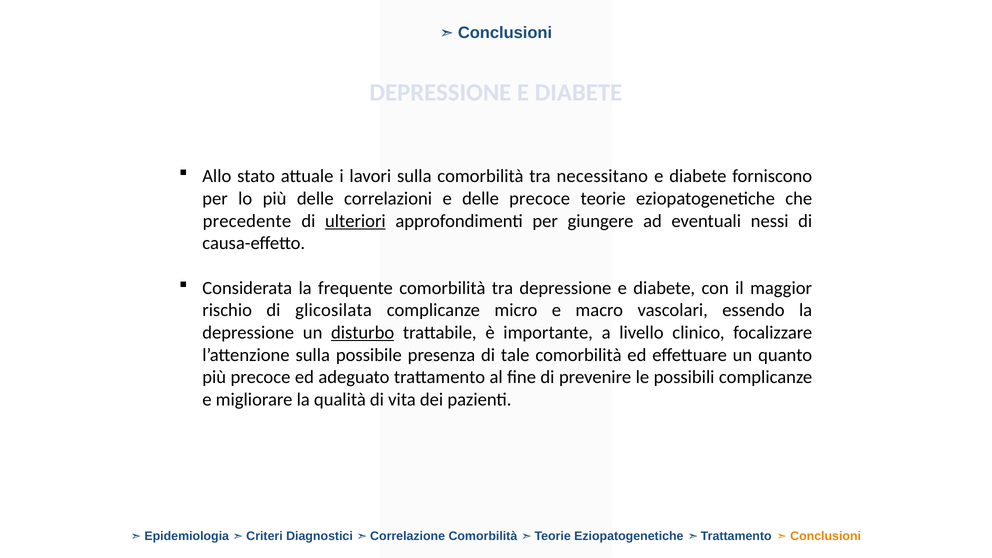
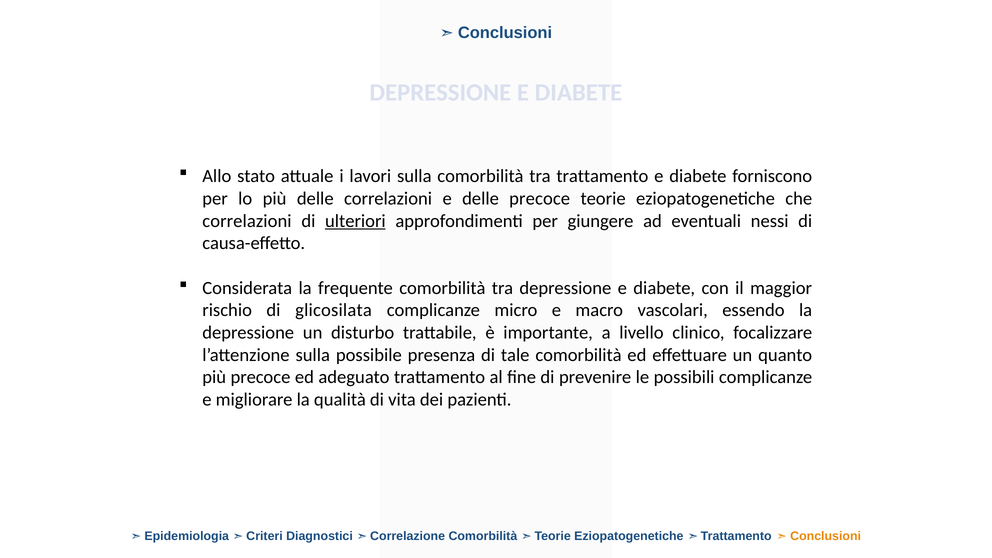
tra necessitano: necessitano -> trattamento
precedente at (247, 221): precedente -> correlazioni
disturbo underline: present -> none
